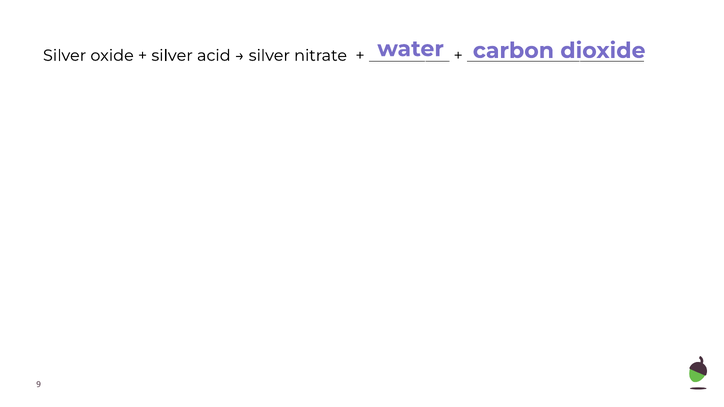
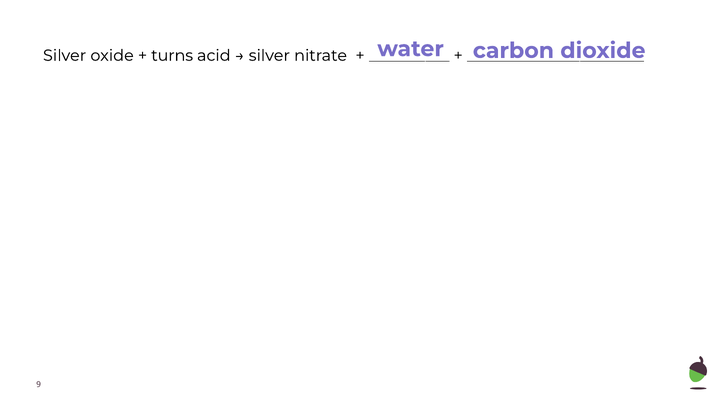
silver at (172, 56): silver -> turns
